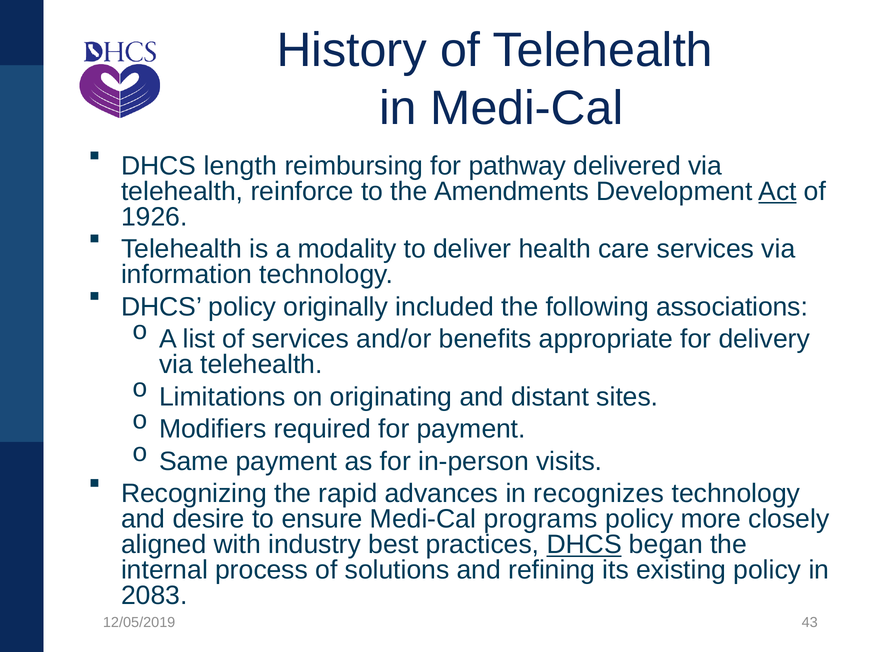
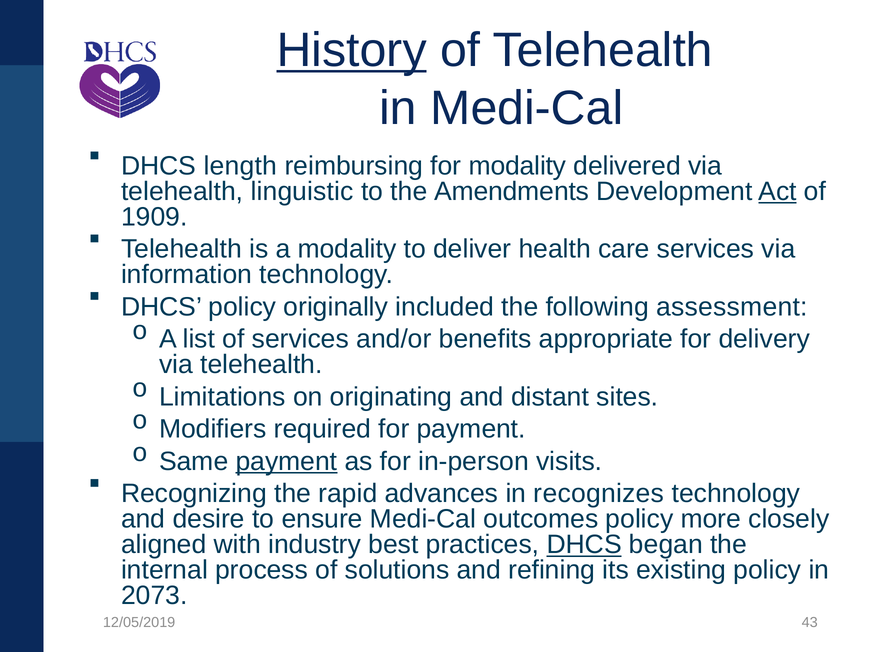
History underline: none -> present
for pathway: pathway -> modality
reinforce: reinforce -> linguistic
1926: 1926 -> 1909
associations: associations -> assessment
payment at (286, 462) underline: none -> present
programs: programs -> outcomes
2083: 2083 -> 2073
